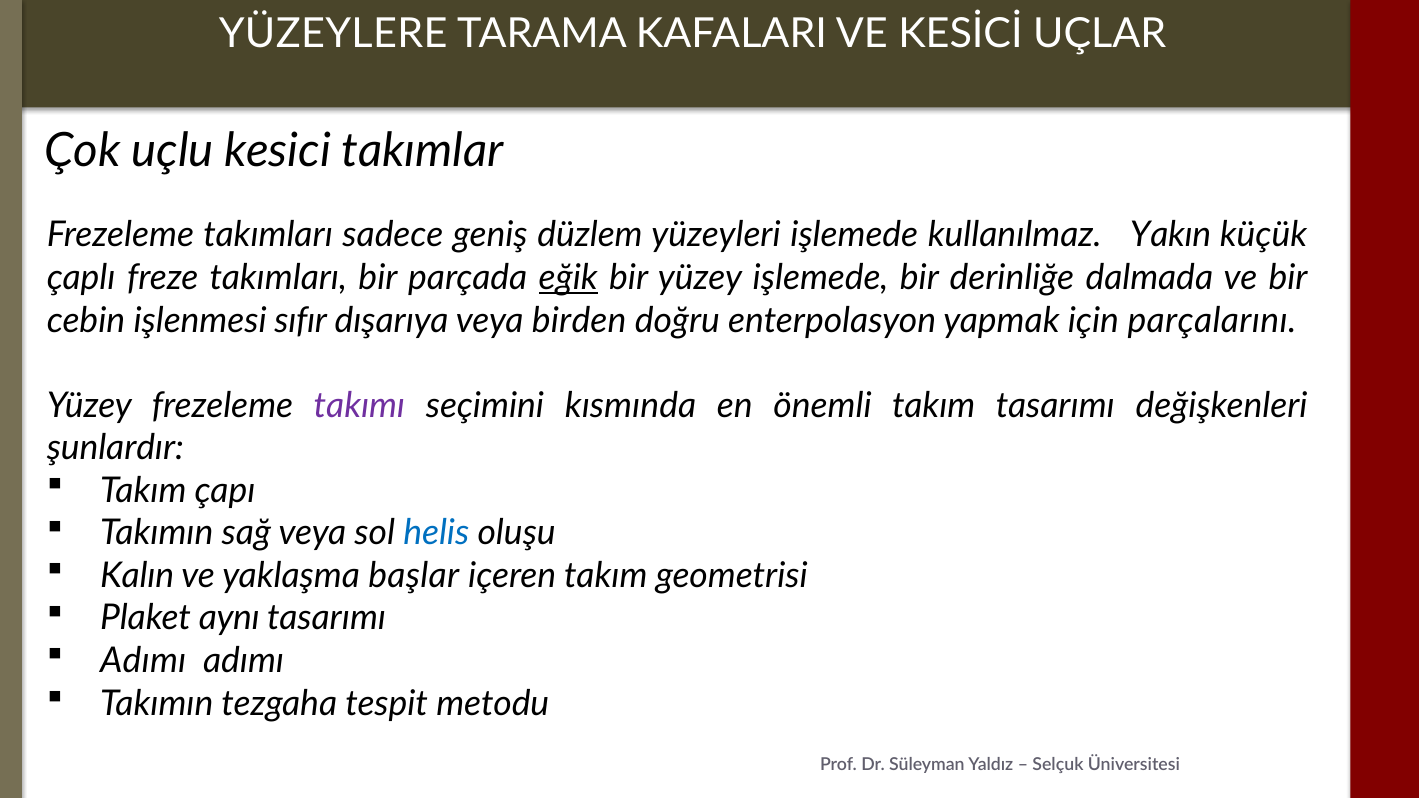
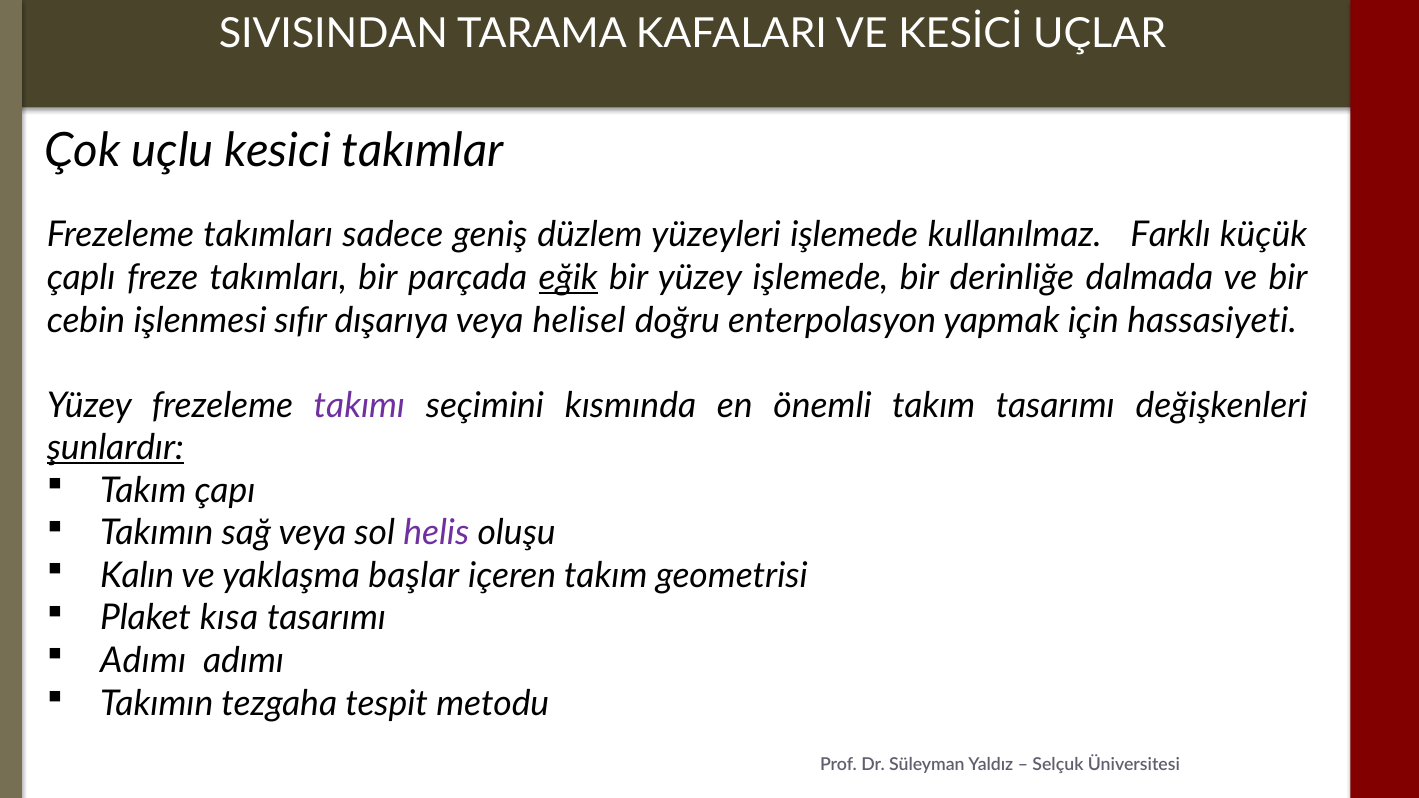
YÜZEYLERE: YÜZEYLERE -> SIVISINDAN
Yakın: Yakın -> Farklı
birden: birden -> helisel
parçalarını: parçalarını -> hassasiyeti
şunlardır underline: none -> present
helis colour: blue -> purple
aynı: aynı -> kısa
